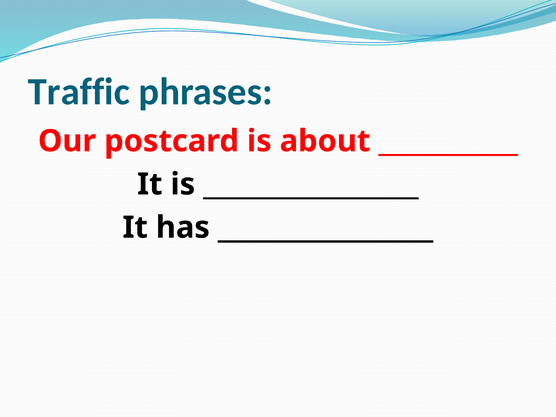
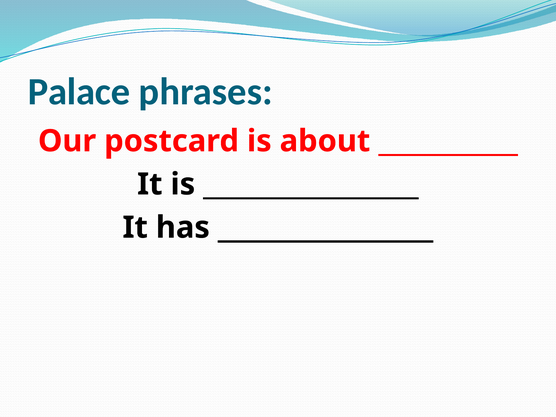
Traffic: Traffic -> Palace
